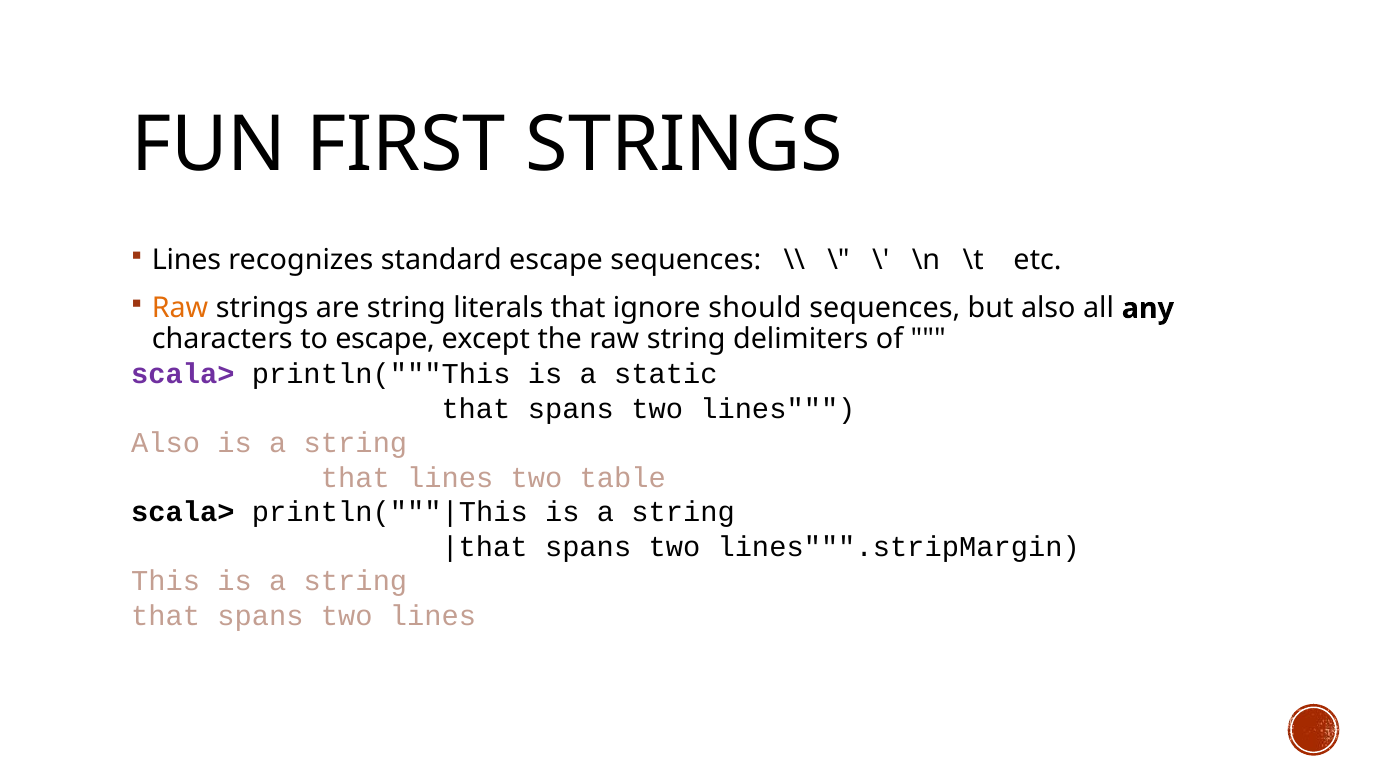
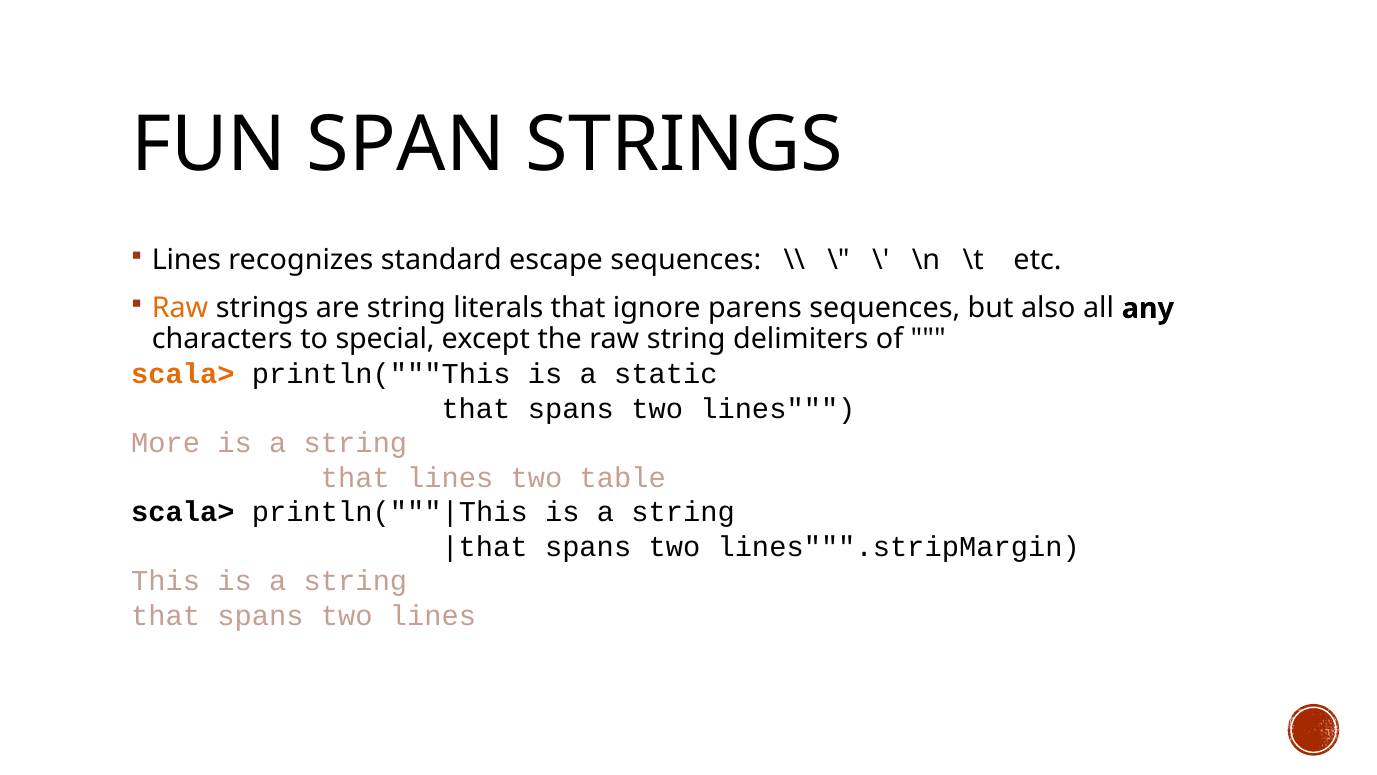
FIRST: FIRST -> SPAN
should: should -> parens
to escape: escape -> special
scala> at (183, 374) colour: purple -> orange
Also at (166, 443): Also -> More
